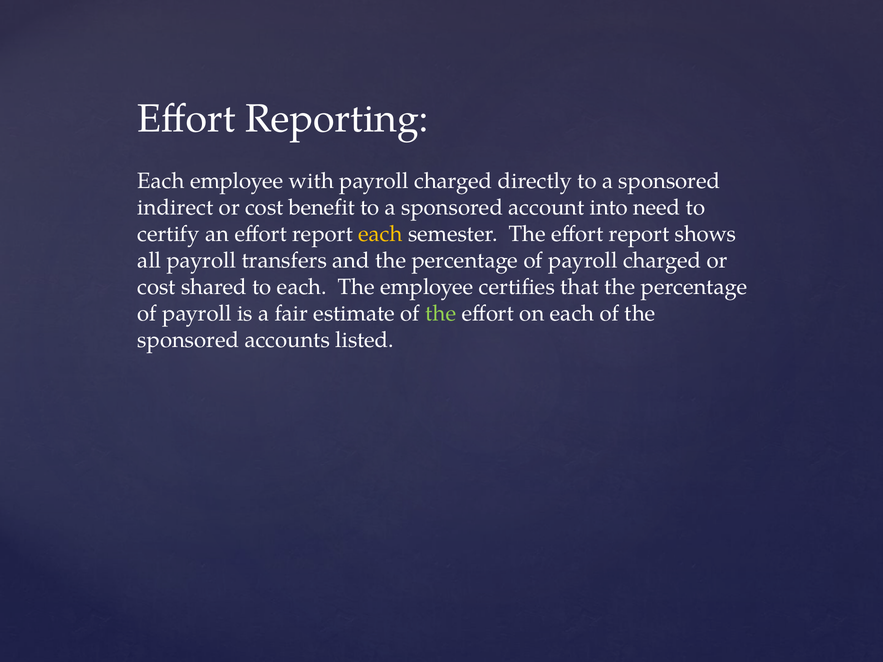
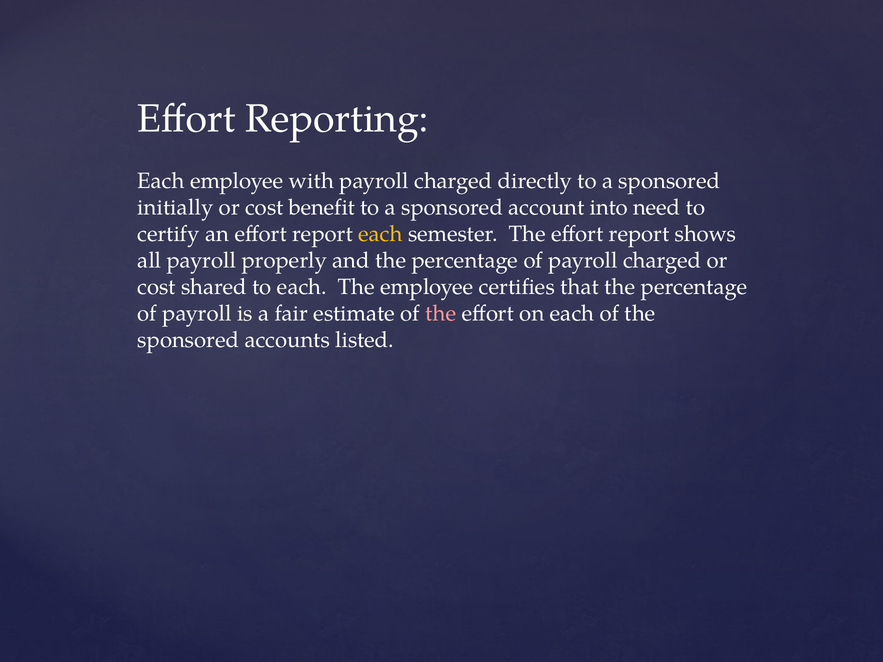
indirect: indirect -> initially
transfers: transfers -> properly
the at (441, 313) colour: light green -> pink
